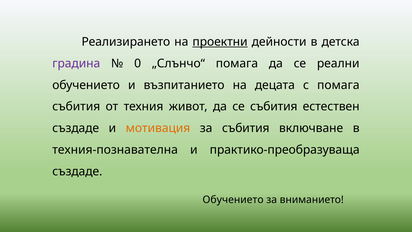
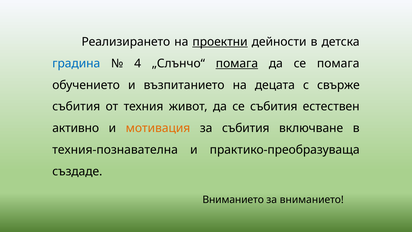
градина colour: purple -> blue
0: 0 -> 4
помага at (237, 63) underline: none -> present
се реални: реални -> помага
с помага: помага -> свърже
създаде at (76, 128): създаде -> активно
Обучението at (233, 200): Обучението -> Вниманието
